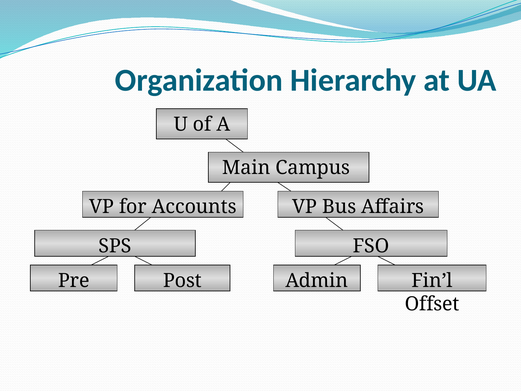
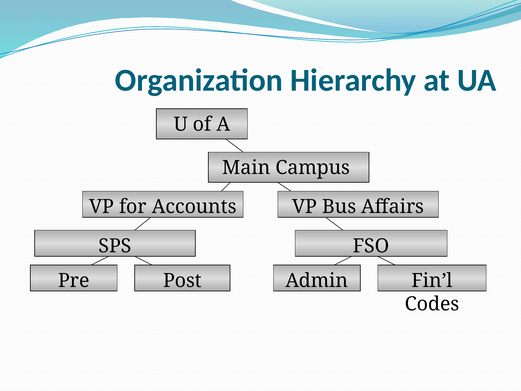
Offset: Offset -> Codes
